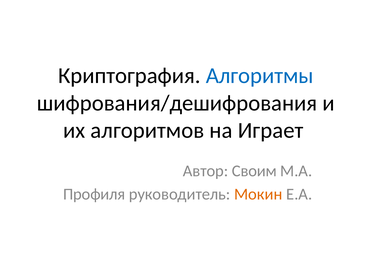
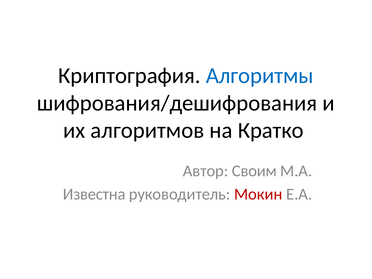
Играет: Играет -> Кратко
Профиля: Профиля -> Известна
Мокин colour: orange -> red
